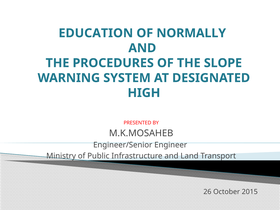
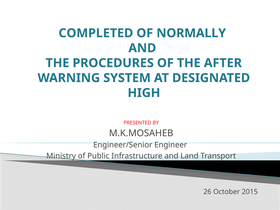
EDUCATION: EDUCATION -> COMPLETED
SLOPE: SLOPE -> AFTER
